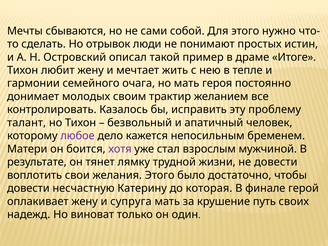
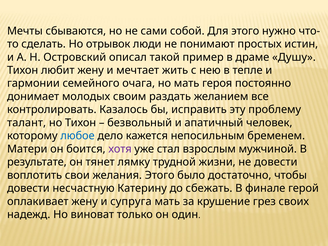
Итоге: Итоге -> Душу
трактир: трактир -> раздать
любое colour: purple -> blue
которая: которая -> сбежать
путь: путь -> грез
